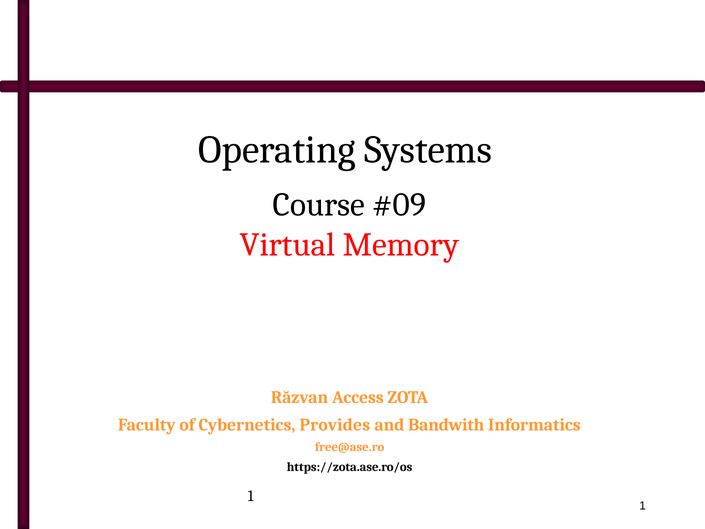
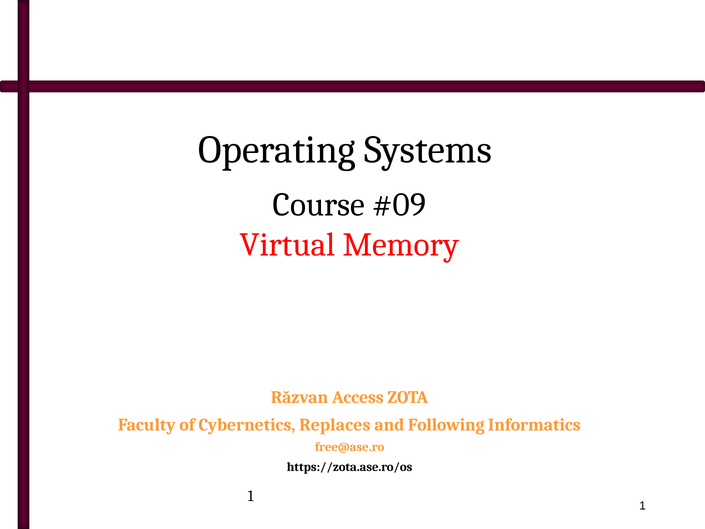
Provides: Provides -> Replaces
Bandwith: Bandwith -> Following
